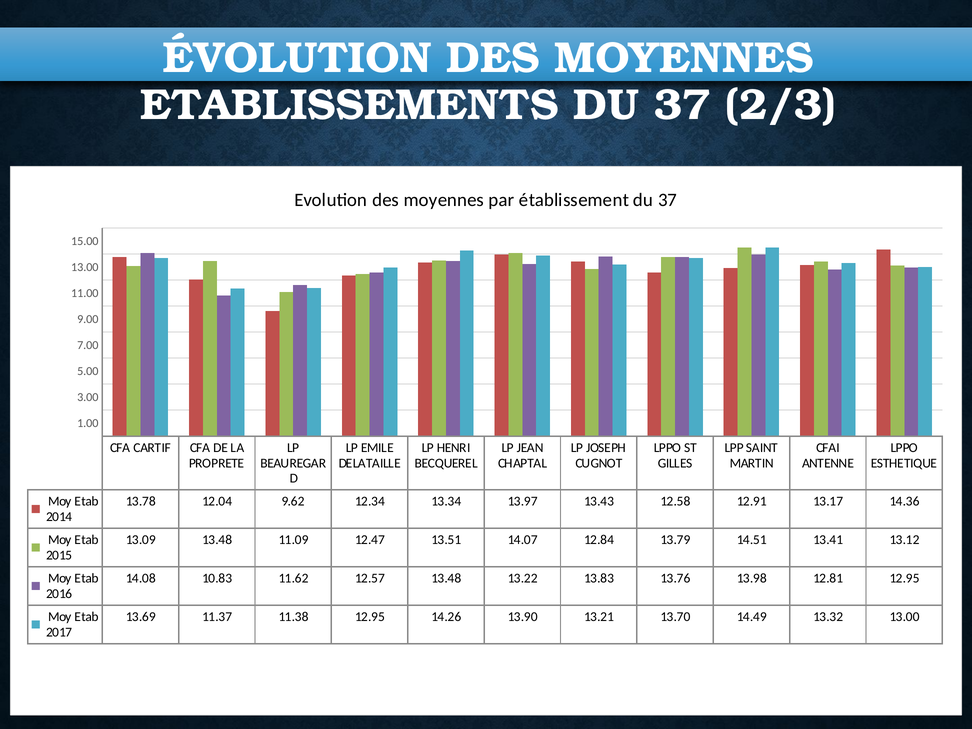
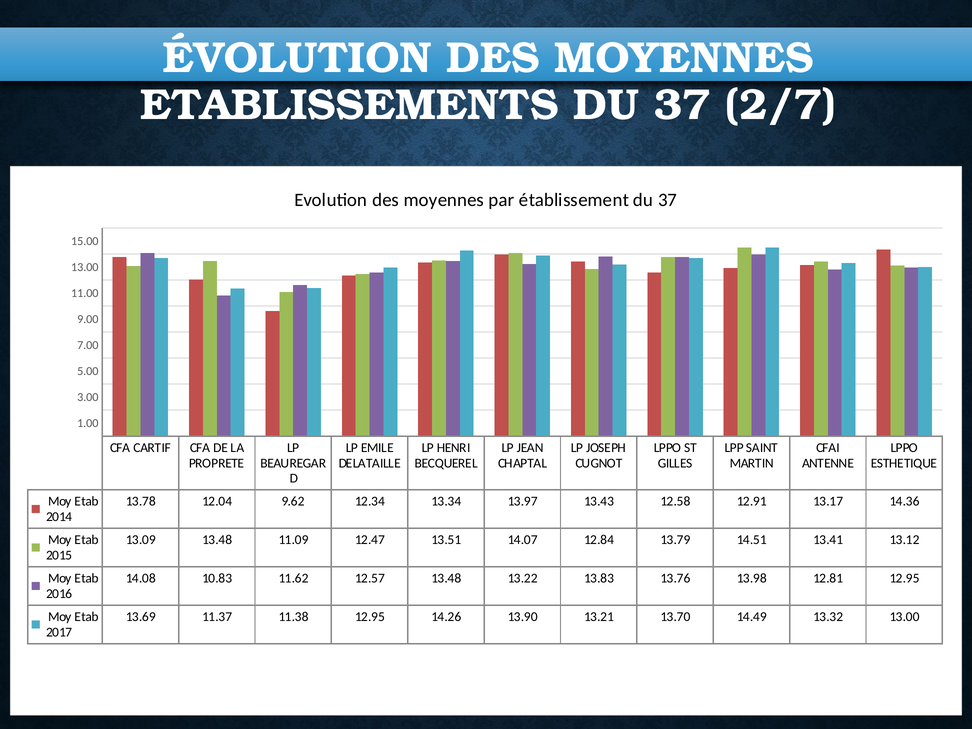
2/3: 2/3 -> 2/7
